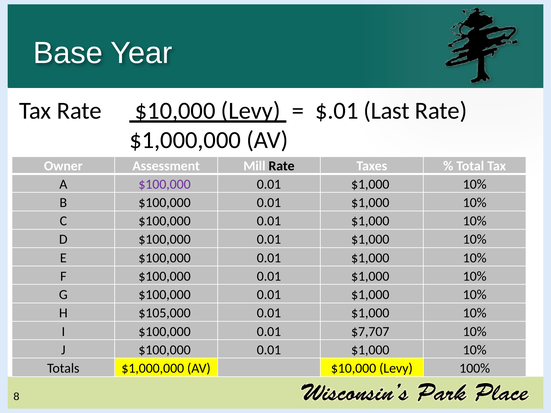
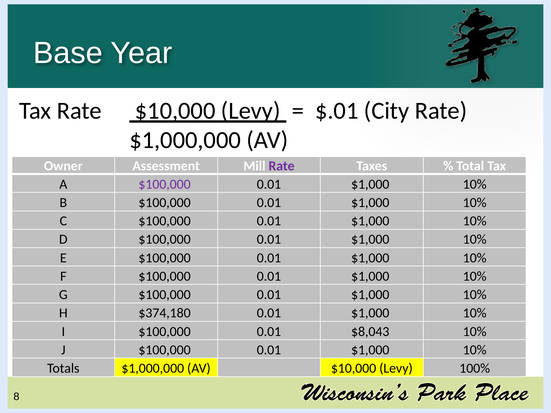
Last: Last -> City
Rate at (282, 166) colour: black -> purple
$105,000: $105,000 -> $374,180
$7,707: $7,707 -> $8,043
